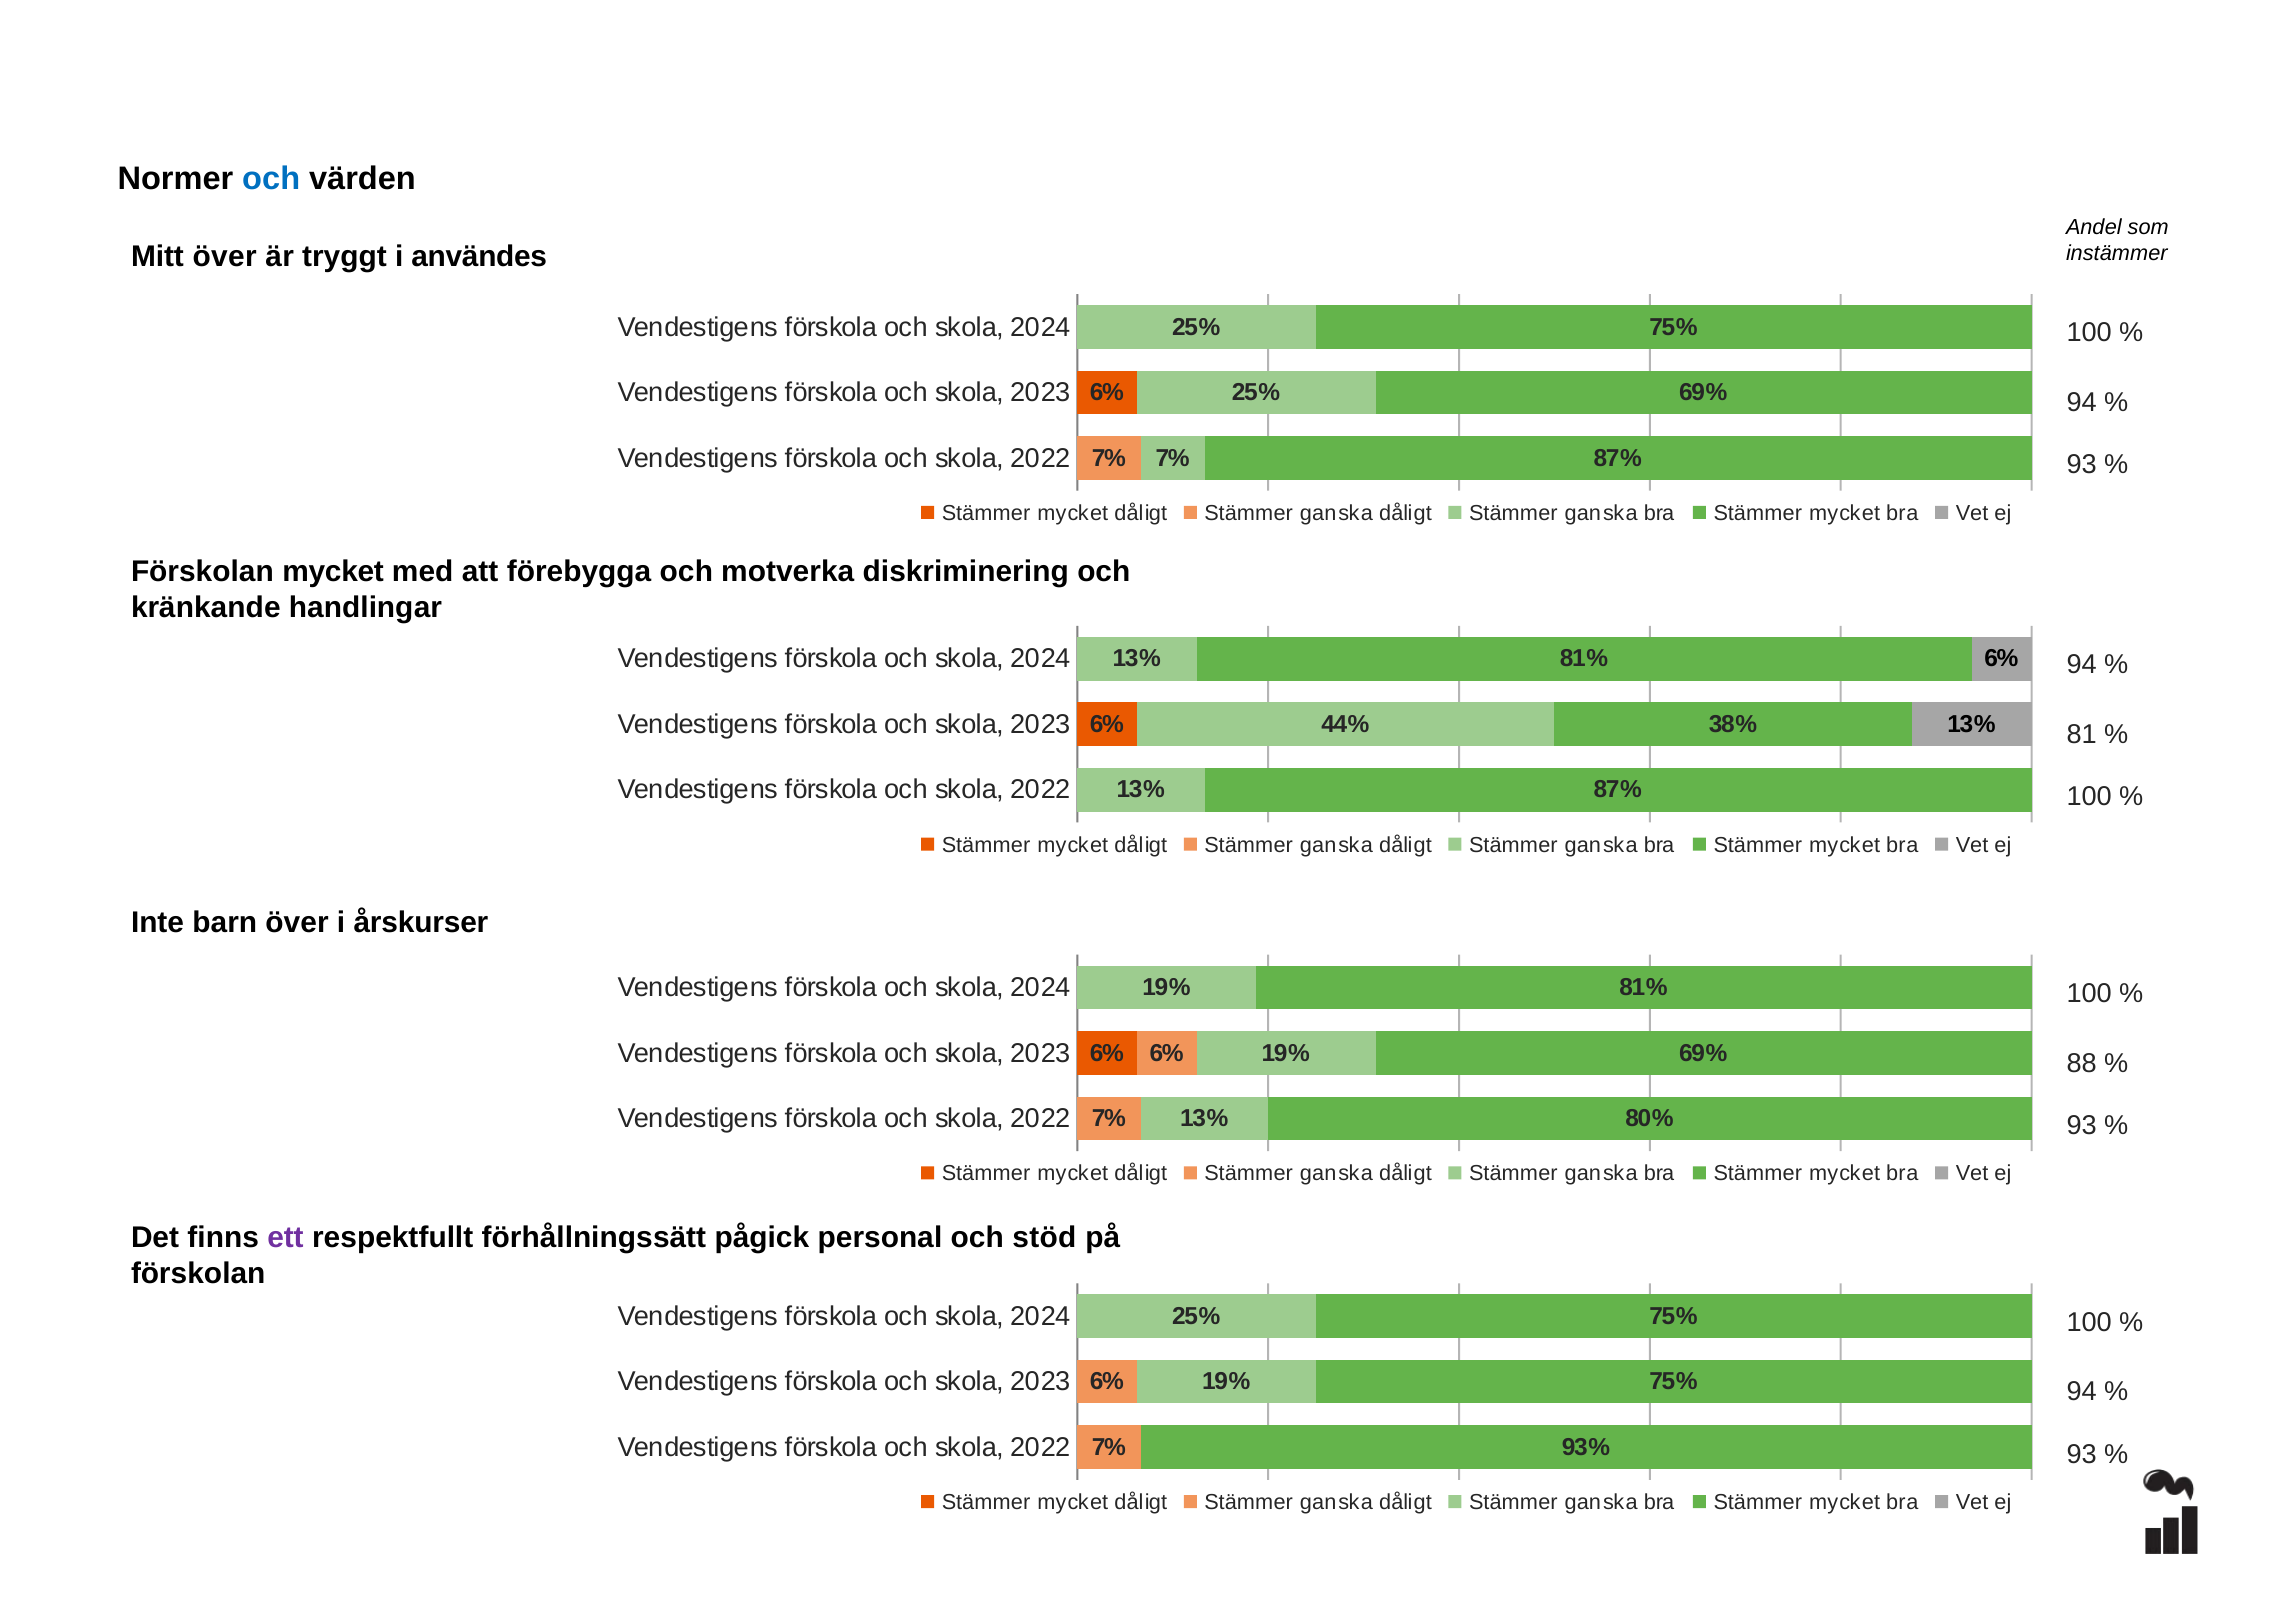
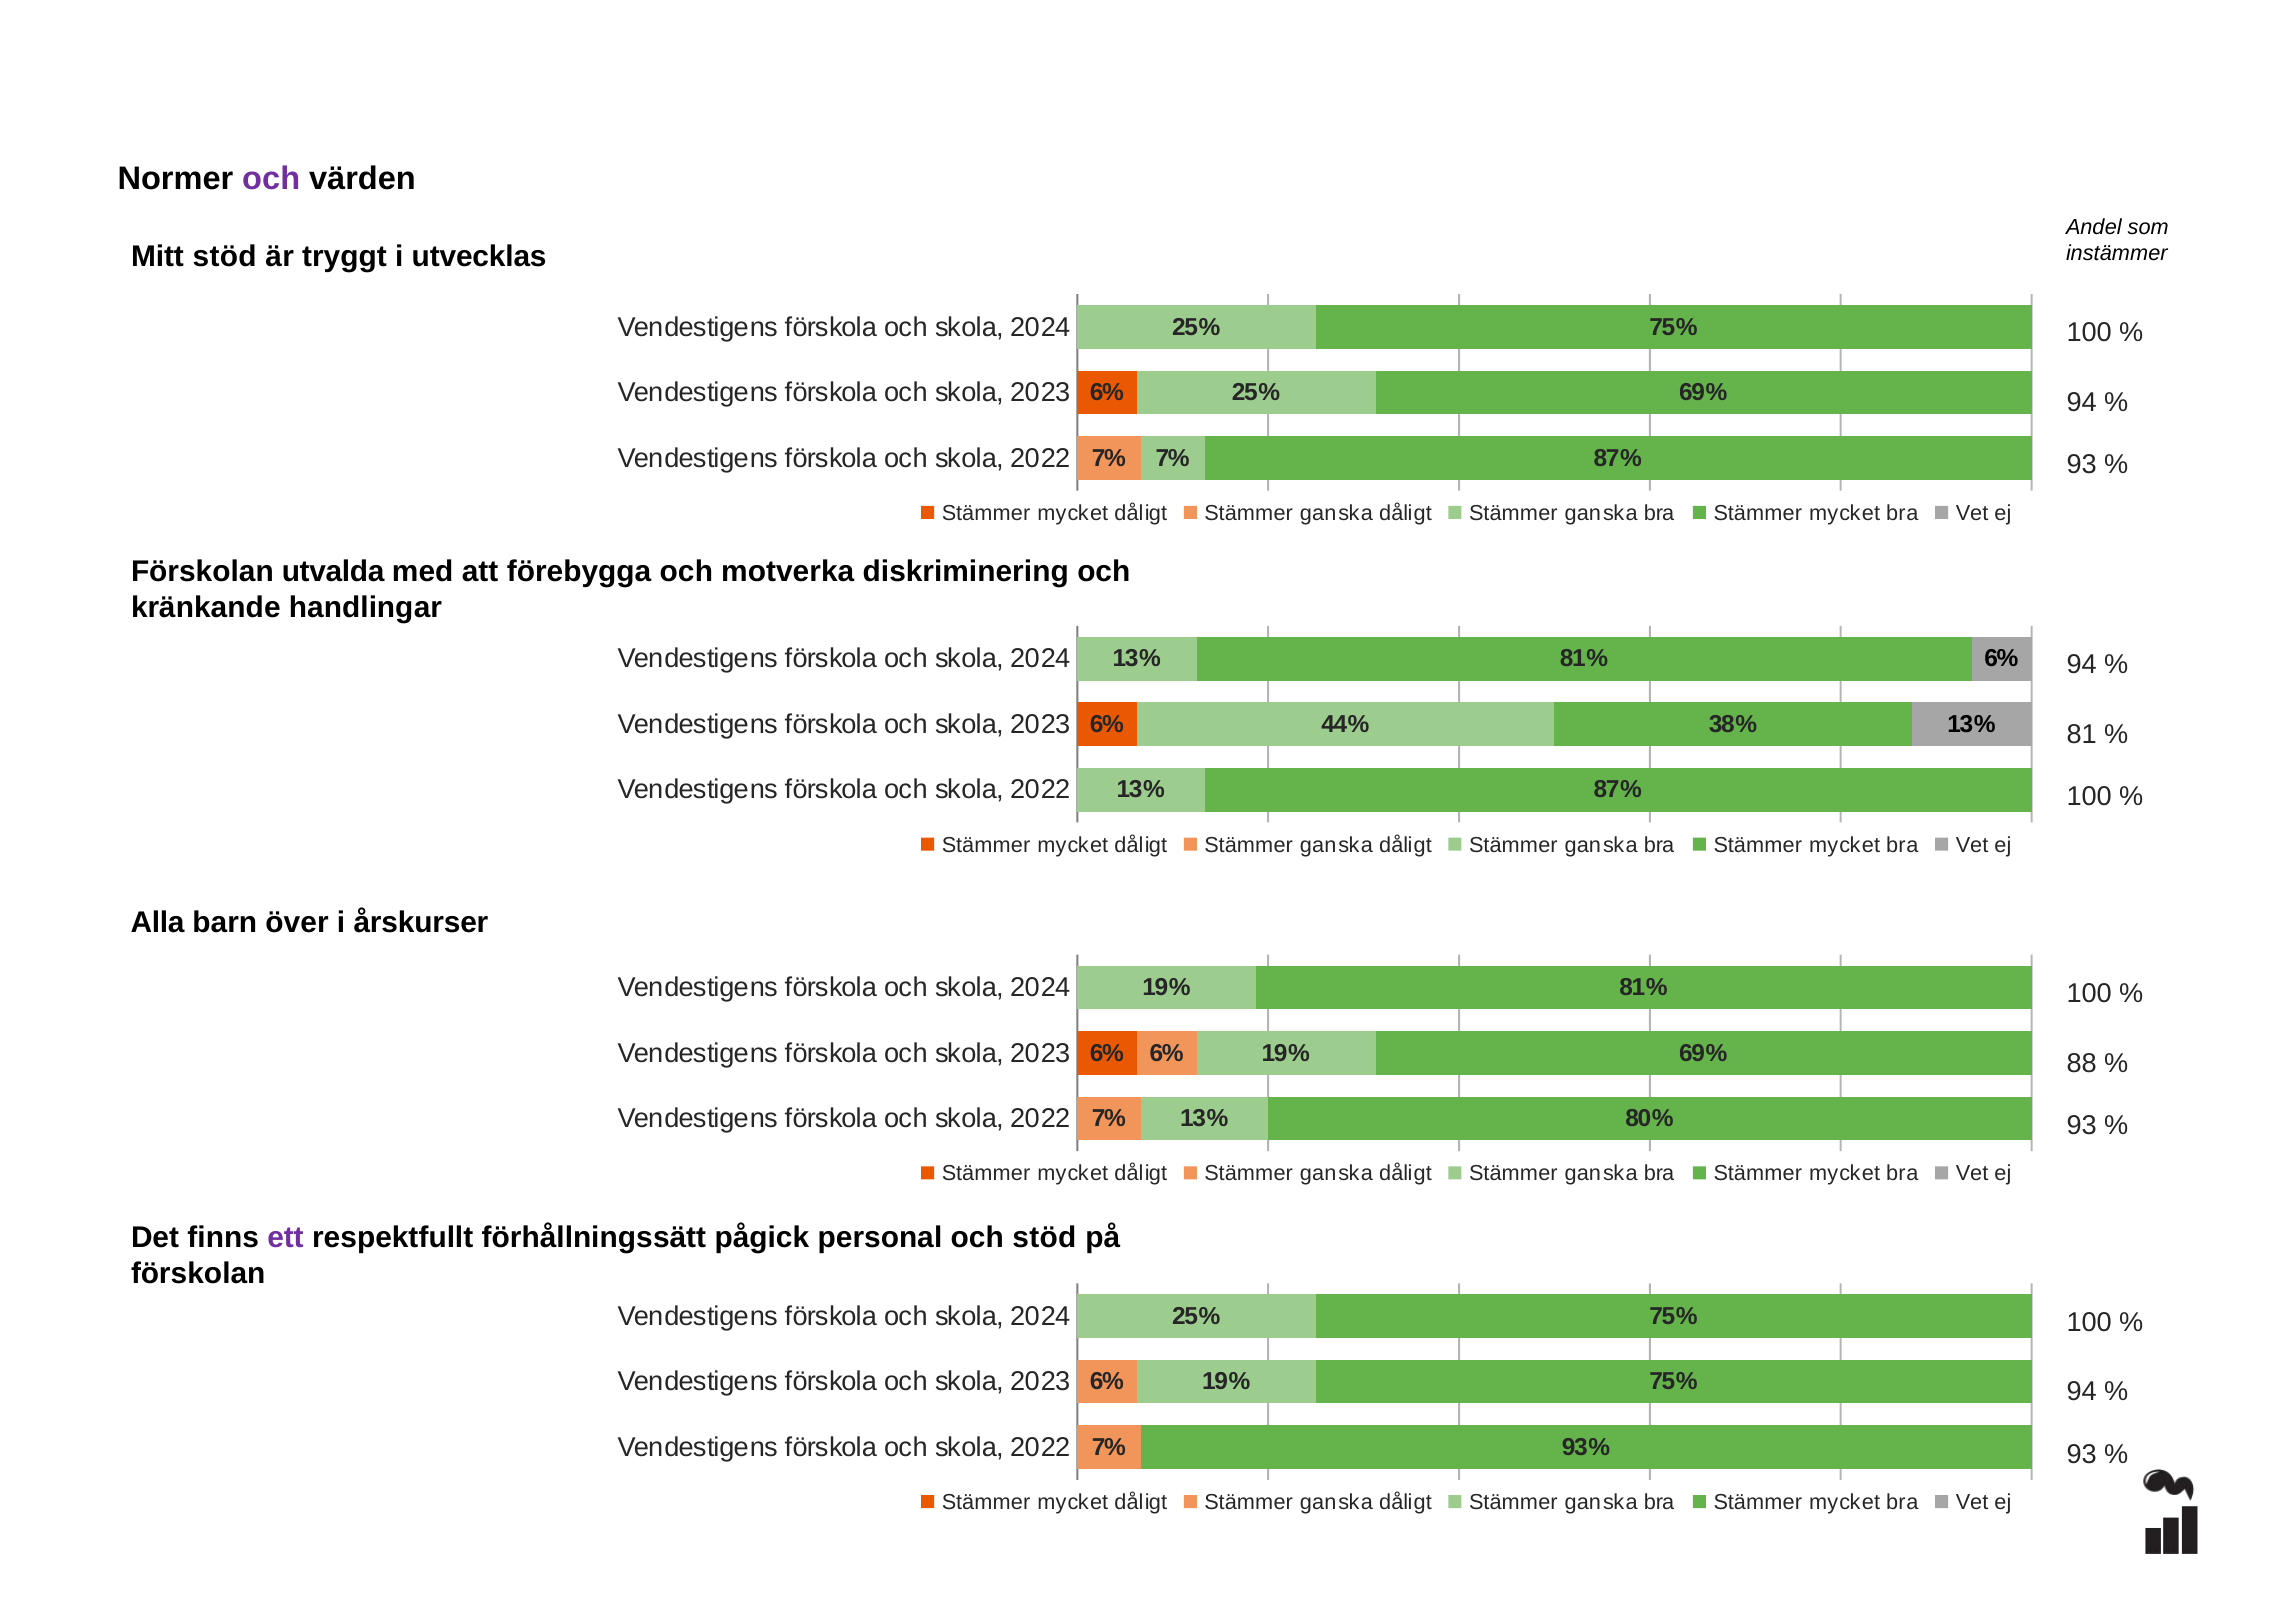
och at (271, 179) colour: blue -> purple
Mitt över: över -> stöd
användes: användes -> utvecklas
Förskolan mycket: mycket -> utvalda
Inte: Inte -> Alla
